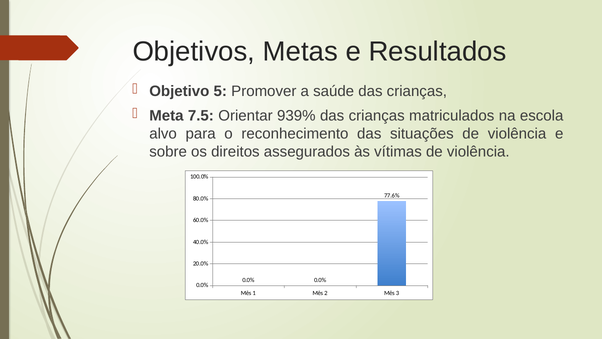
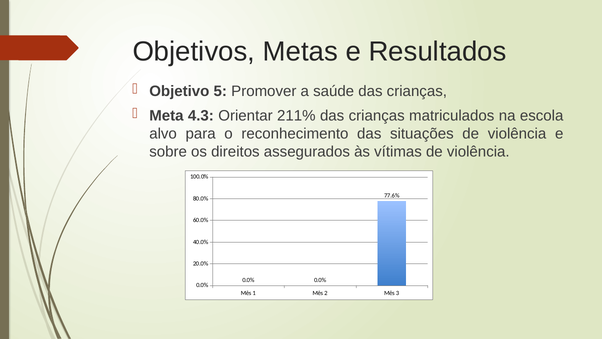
7.5: 7.5 -> 4.3
939%: 939% -> 211%
